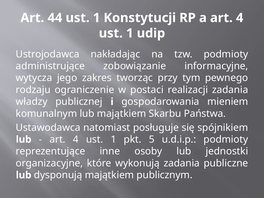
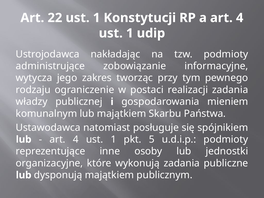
44: 44 -> 22
